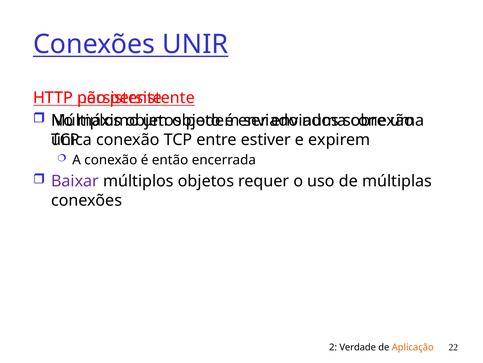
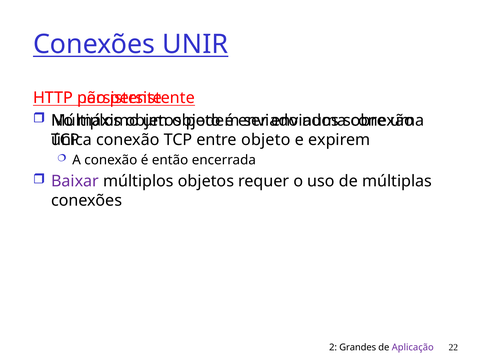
entre estiver: estiver -> objeto
Verdade: Verdade -> Grandes
Aplicação colour: orange -> purple
